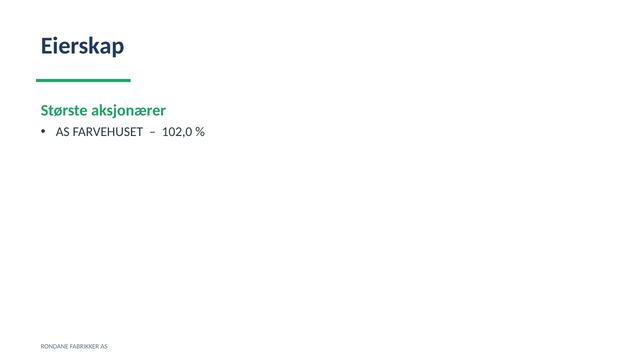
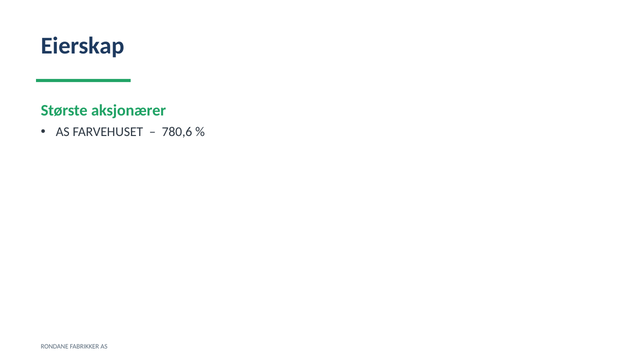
102,0: 102,0 -> 780,6
